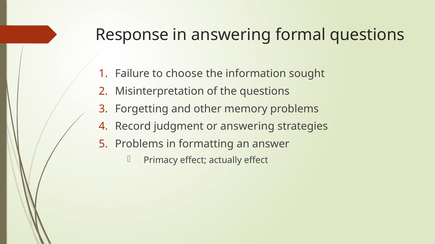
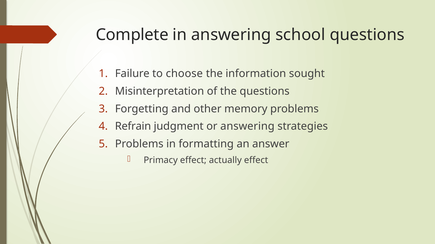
Response: Response -> Complete
formal: formal -> school
Record: Record -> Refrain
